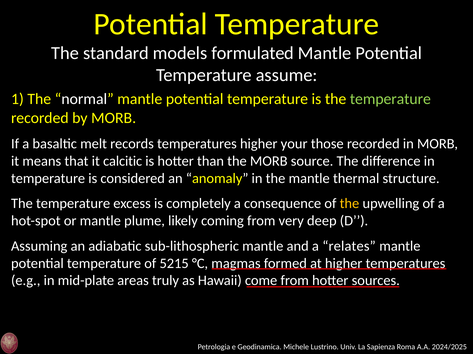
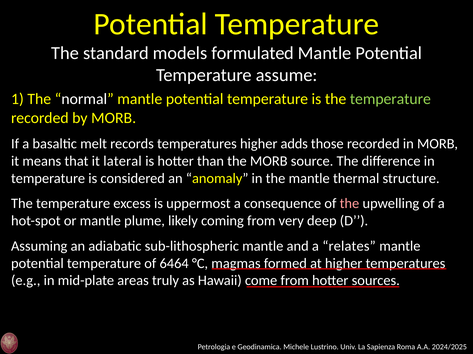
your: your -> adds
calcitic: calcitic -> lateral
completely: completely -> uppermost
the at (349, 204) colour: yellow -> pink
5215: 5215 -> 6464
